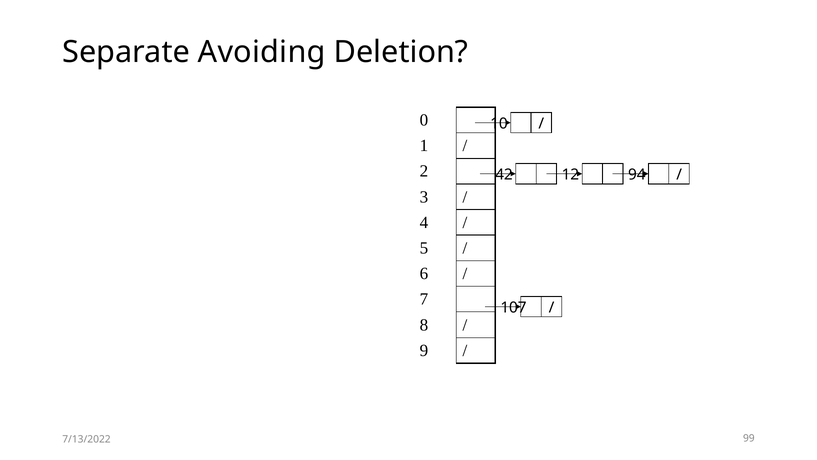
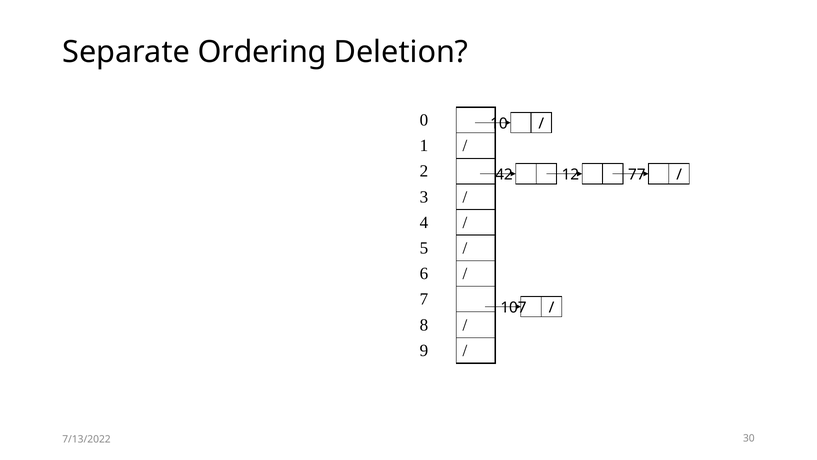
Avoiding: Avoiding -> Ordering
94: 94 -> 77
99: 99 -> 30
